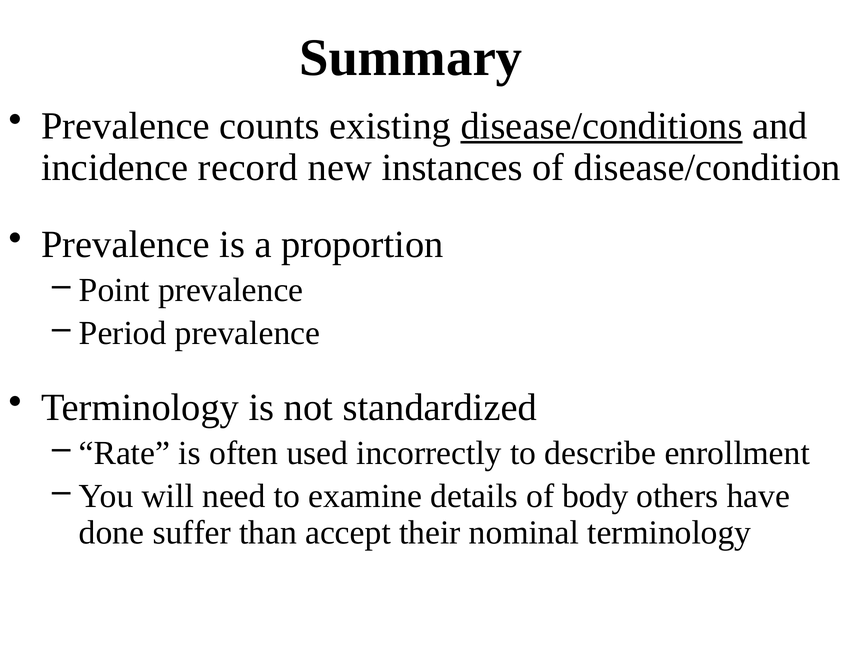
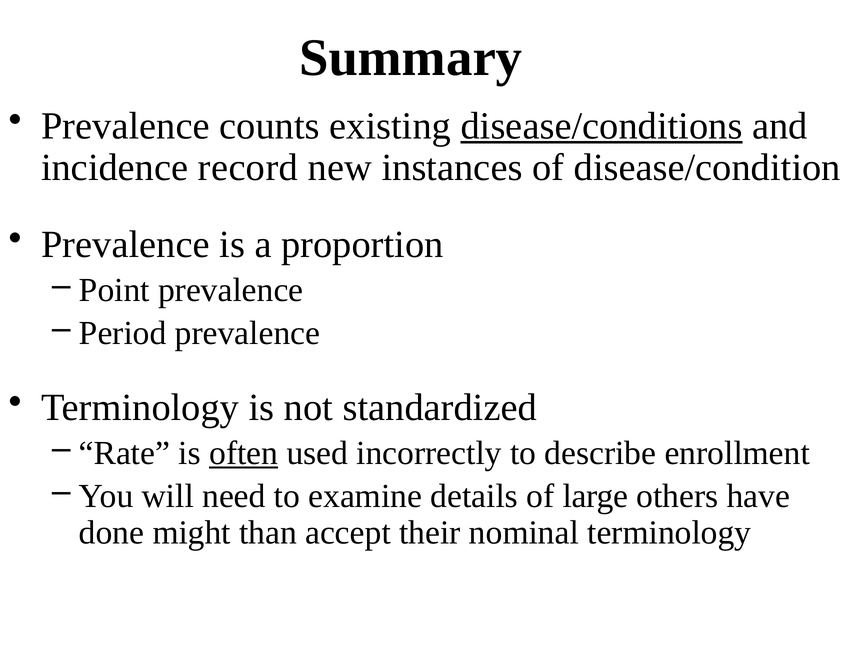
often underline: none -> present
body: body -> large
suffer: suffer -> might
